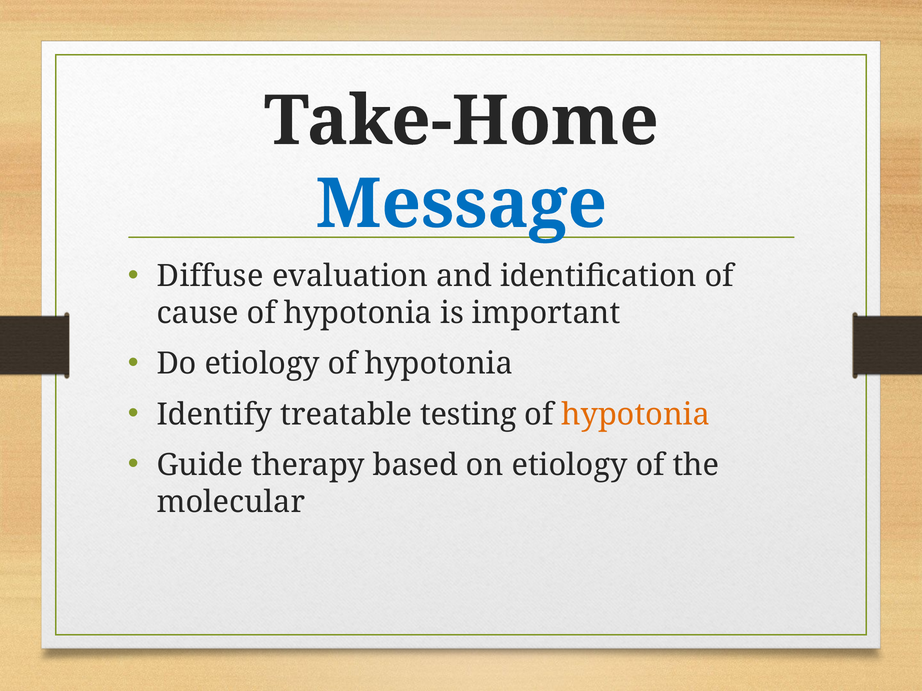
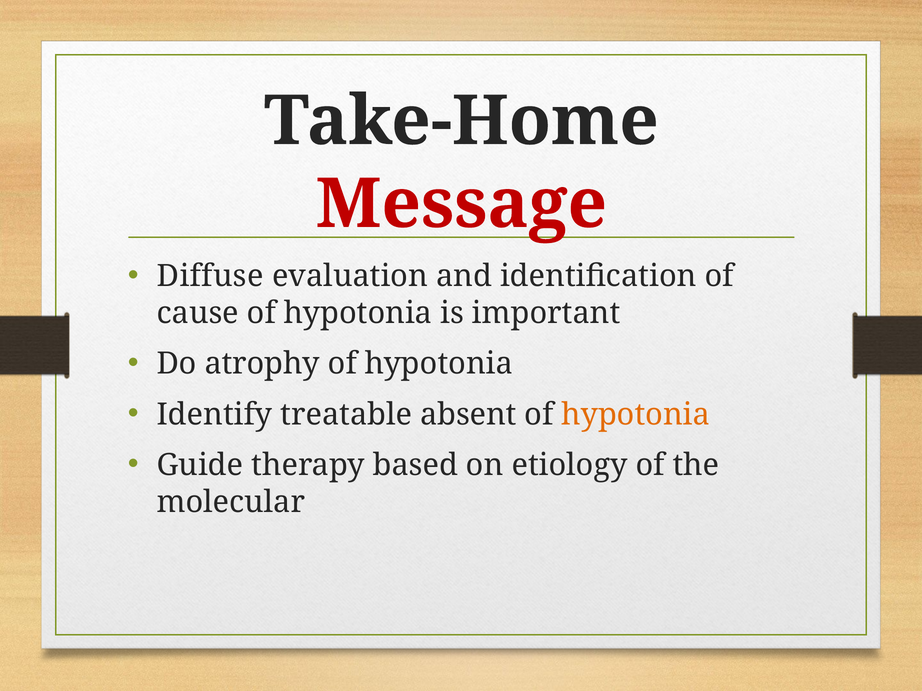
Message colour: blue -> red
Do etiology: etiology -> atrophy
testing: testing -> absent
